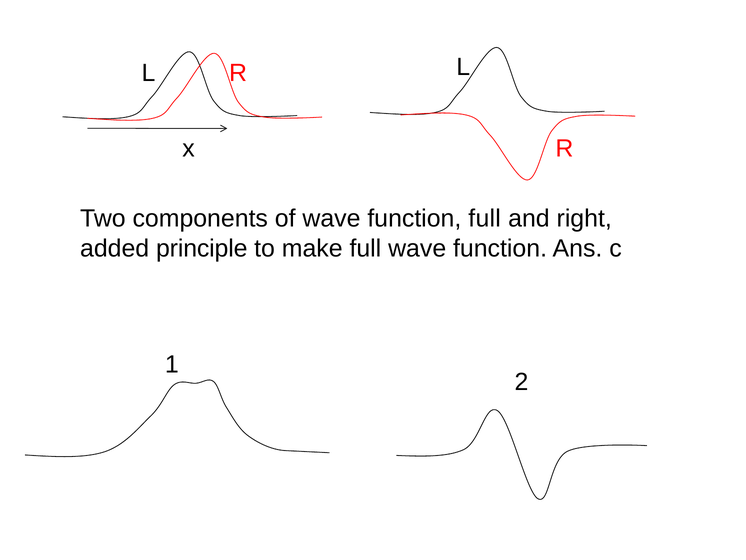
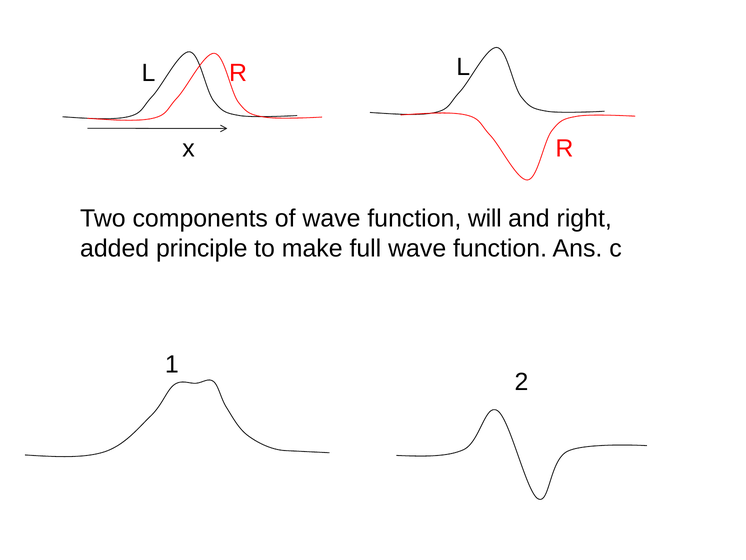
function full: full -> will
